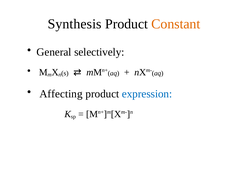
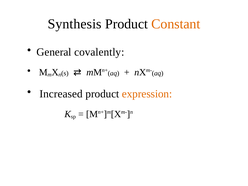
selectively: selectively -> covalently
Affecting: Affecting -> Increased
expression colour: blue -> orange
